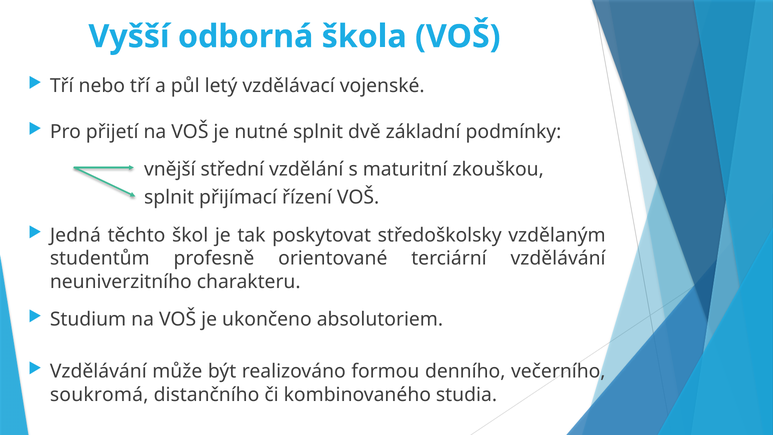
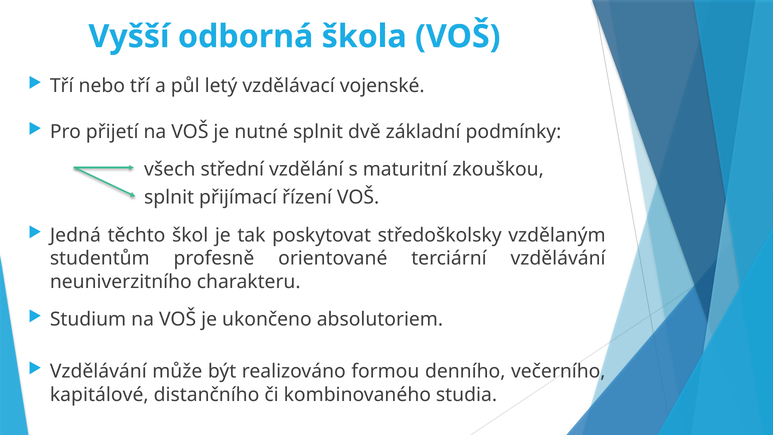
vnější: vnější -> všech
soukromá: soukromá -> kapitálové
